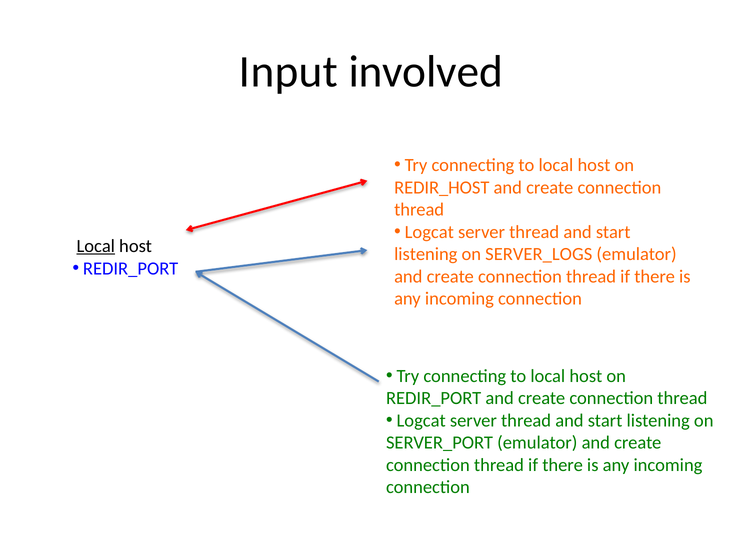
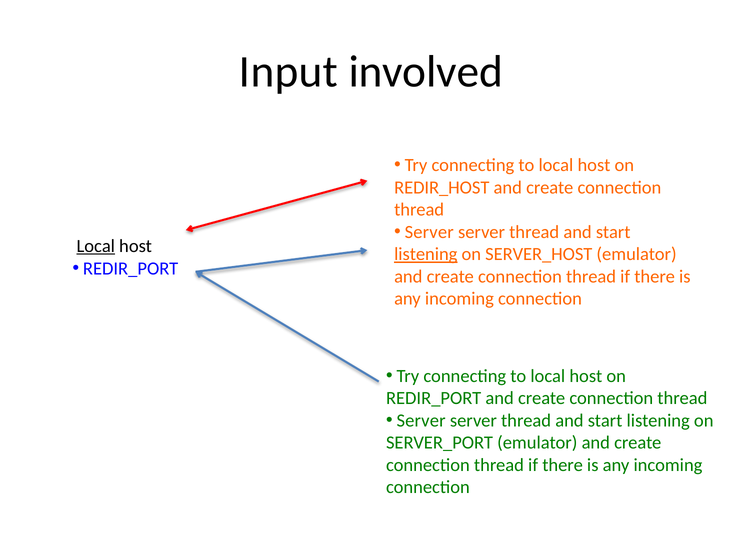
Logcat at (429, 232): Logcat -> Server
listening at (426, 254) underline: none -> present
SERVER_LOGS: SERVER_LOGS -> SERVER_HOST
Logcat at (421, 420): Logcat -> Server
